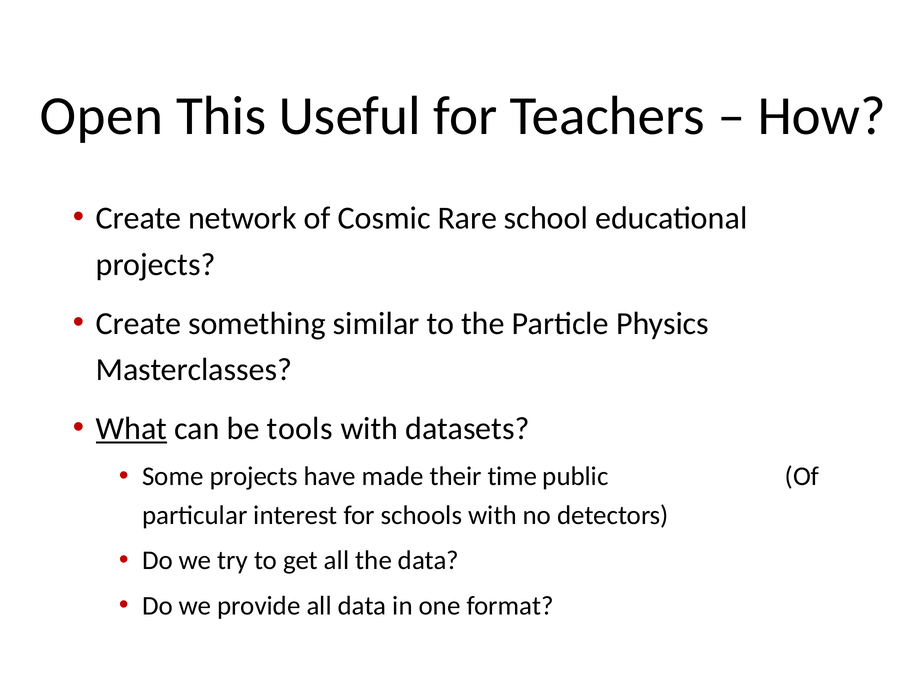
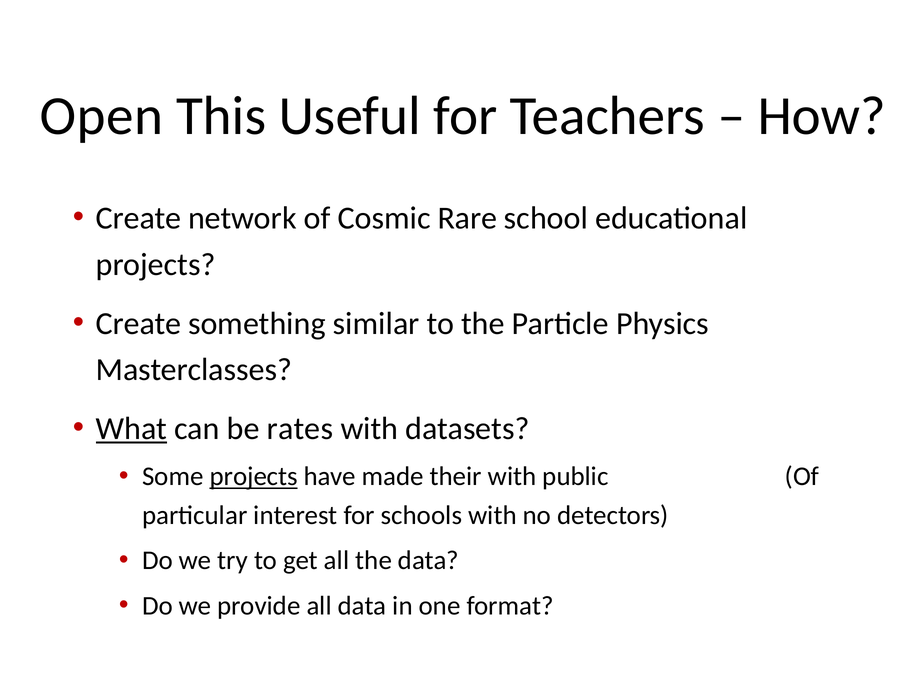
tools: tools -> rates
projects at (254, 476) underline: none -> present
their time: time -> with
